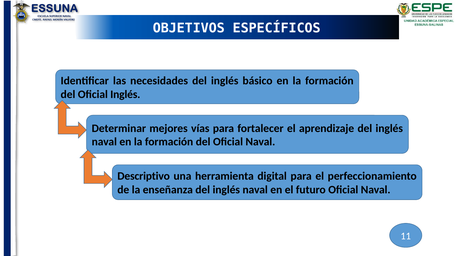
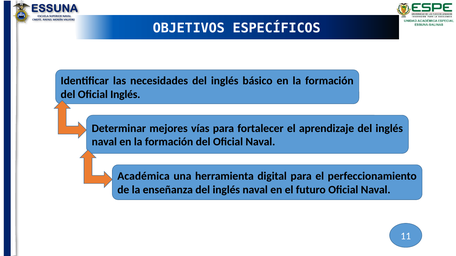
Descriptivo: Descriptivo -> Académica
